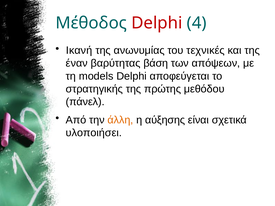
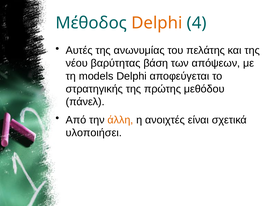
Delphi at (157, 23) colour: red -> orange
Ικανή: Ικανή -> Αυτές
τεχνικές: τεχνικές -> πελάτης
έναν: έναν -> νέου
αύξησης: αύξησης -> ανοιχτές
